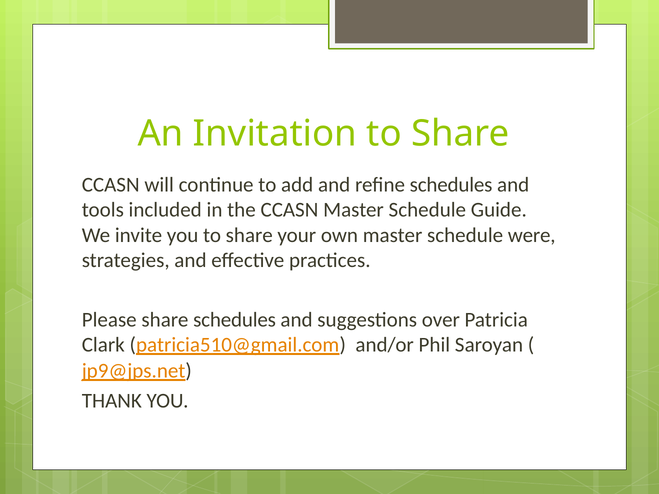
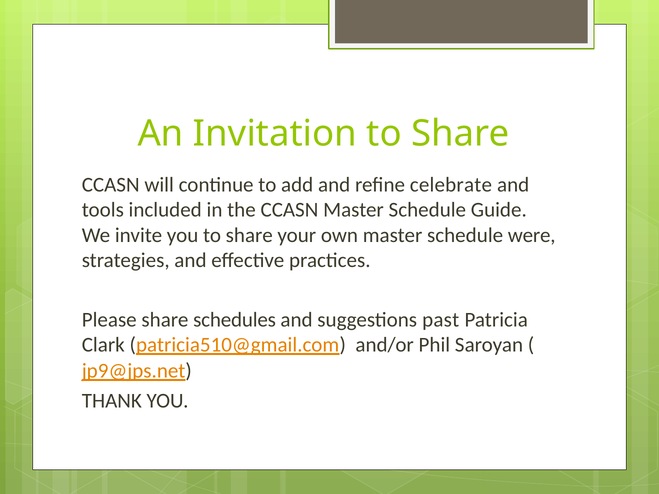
refine schedules: schedules -> celebrate
over: over -> past
